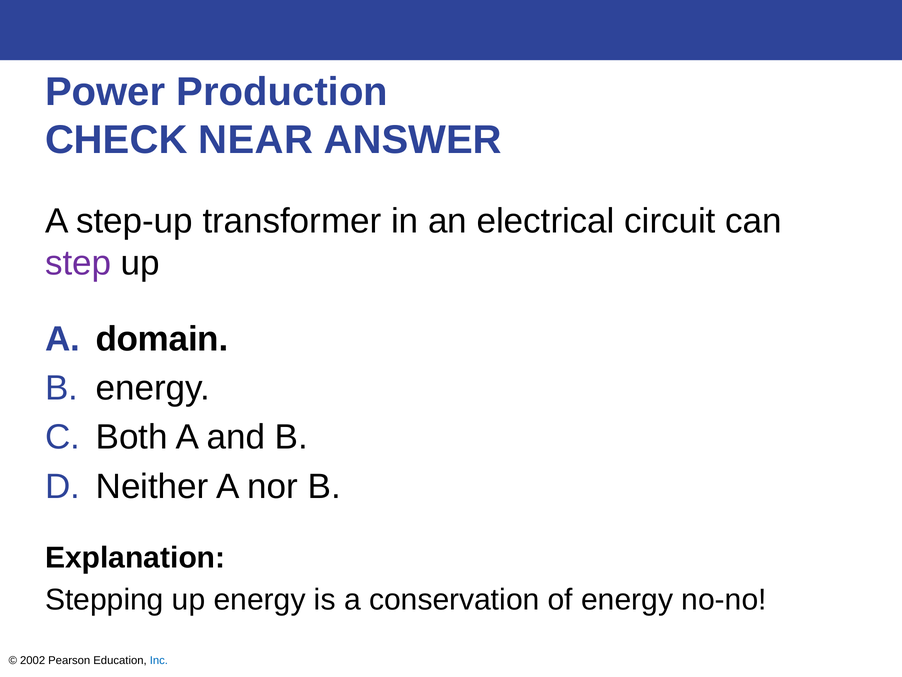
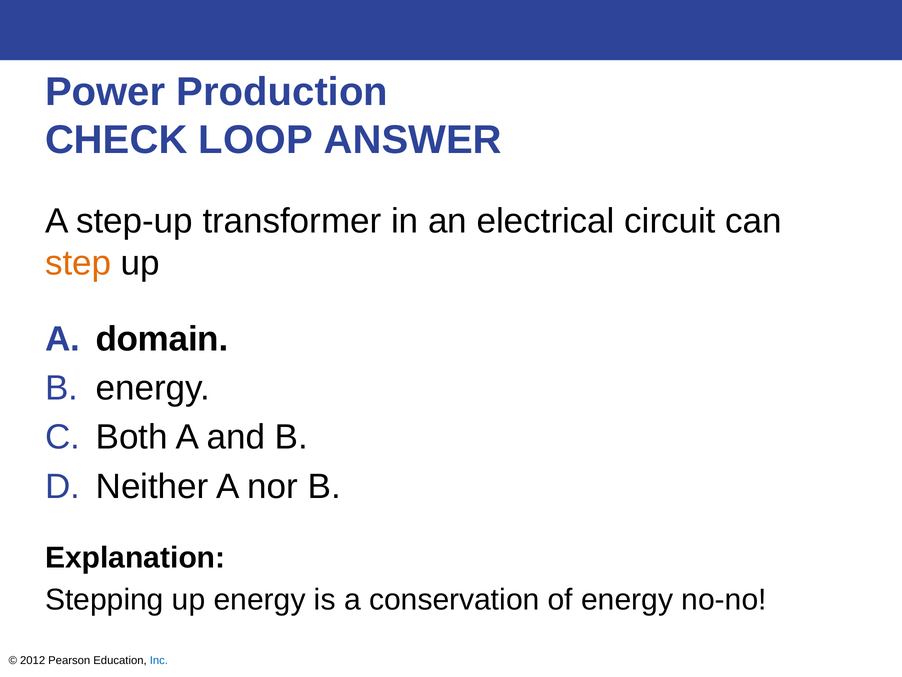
NEAR: NEAR -> LOOP
step colour: purple -> orange
2002: 2002 -> 2012
